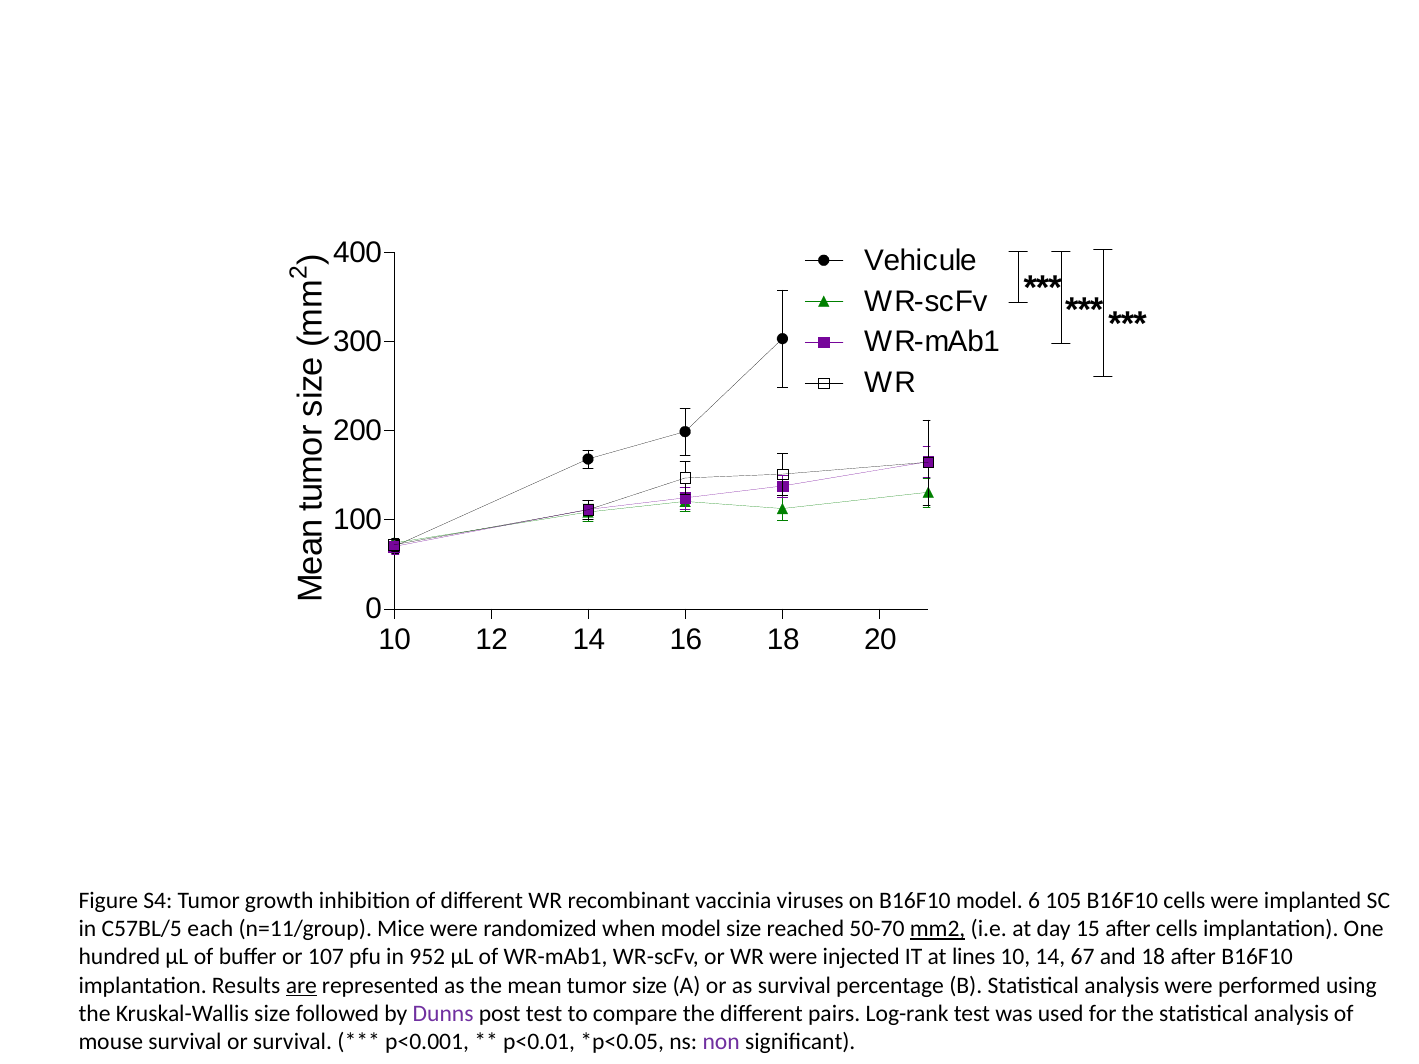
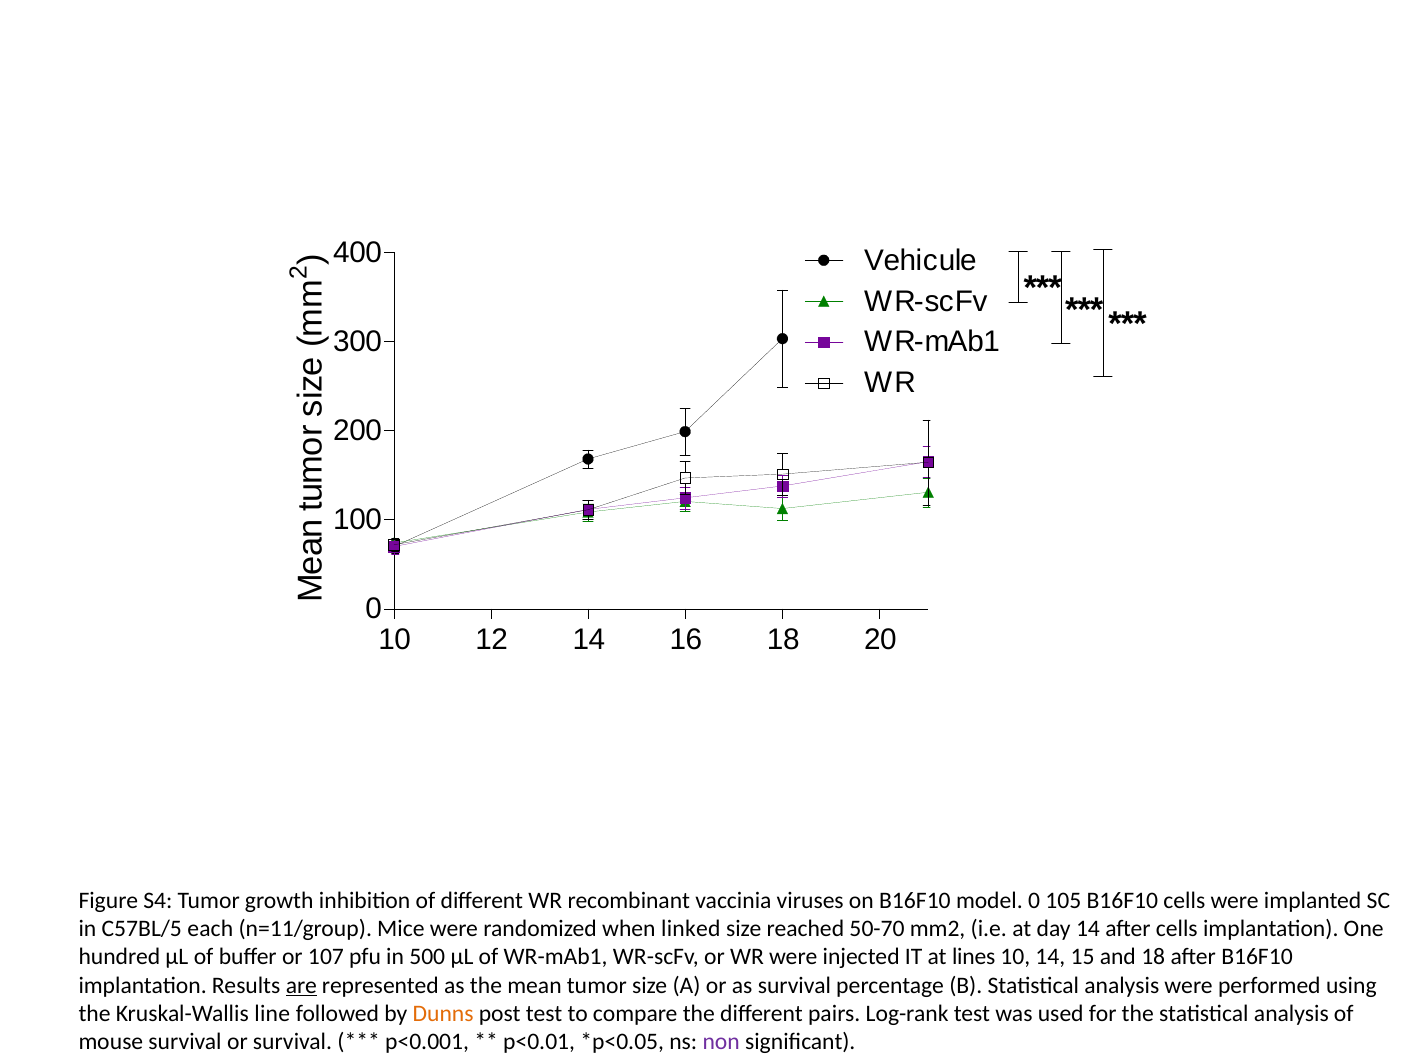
model 6: 6 -> 0
when model: model -> linked
mm2 underline: present -> none
day 15: 15 -> 14
952: 952 -> 500
67: 67 -> 15
Kruskal-Wallis size: size -> line
Dunns colour: purple -> orange
